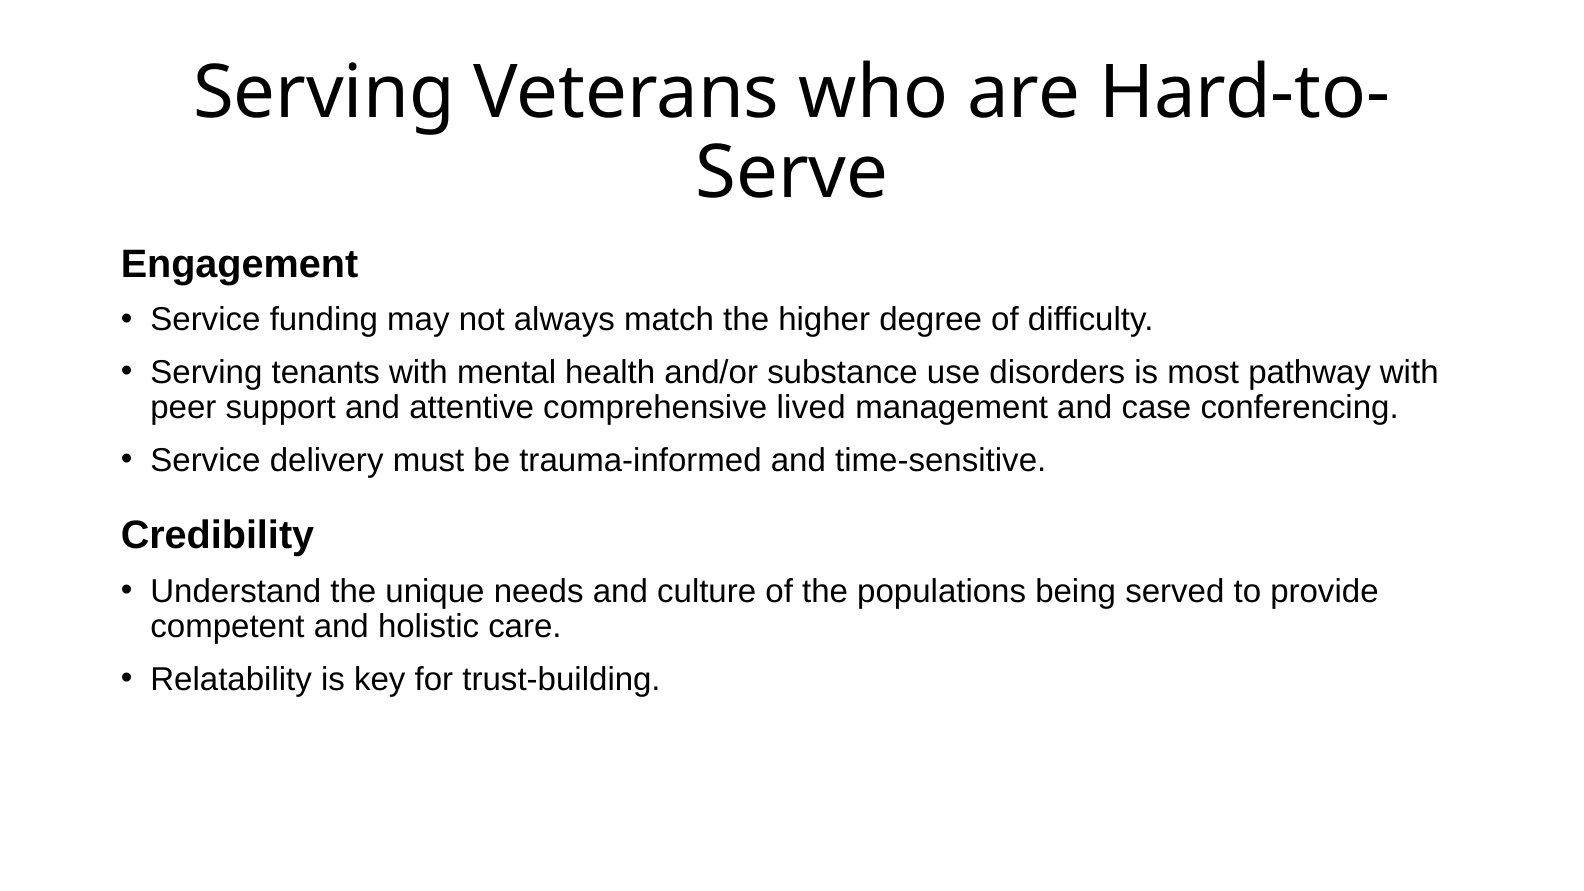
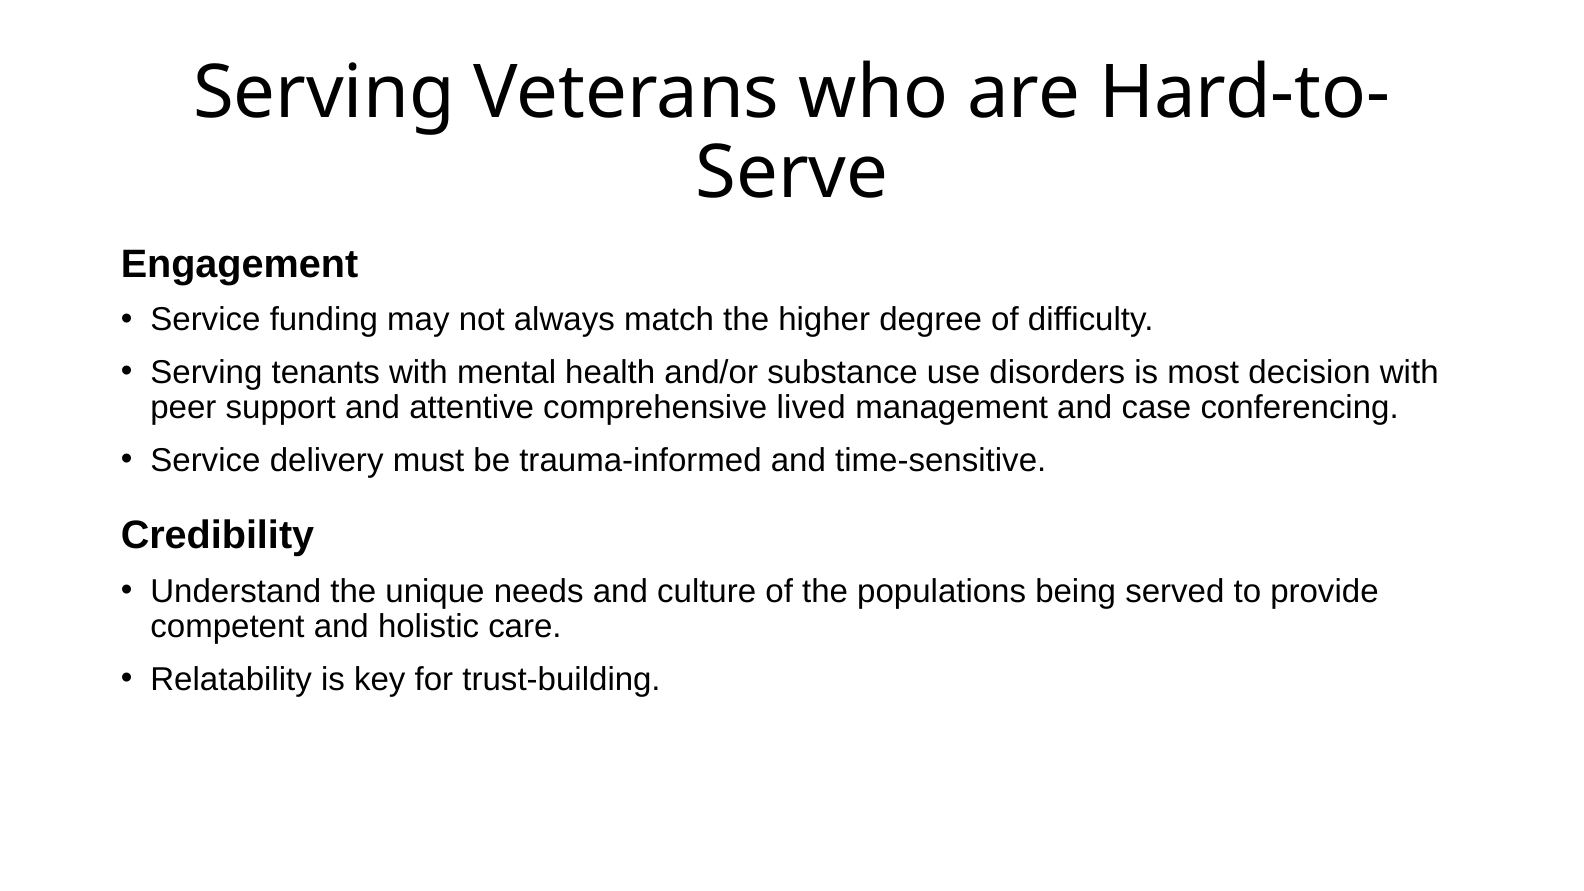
pathway: pathway -> decision
